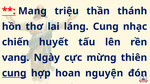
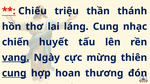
Mang: Mang -> Chiếu
vang underline: none -> present
nguyện: nguyện -> thương
